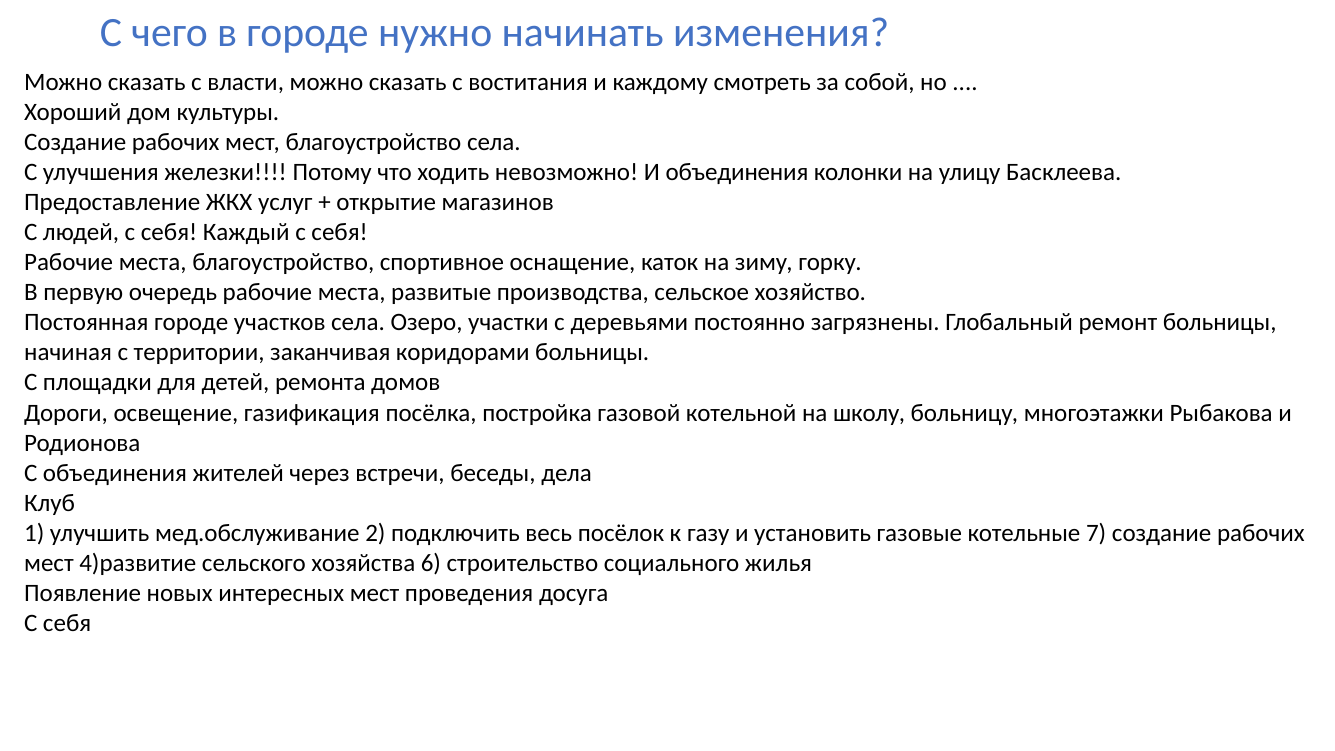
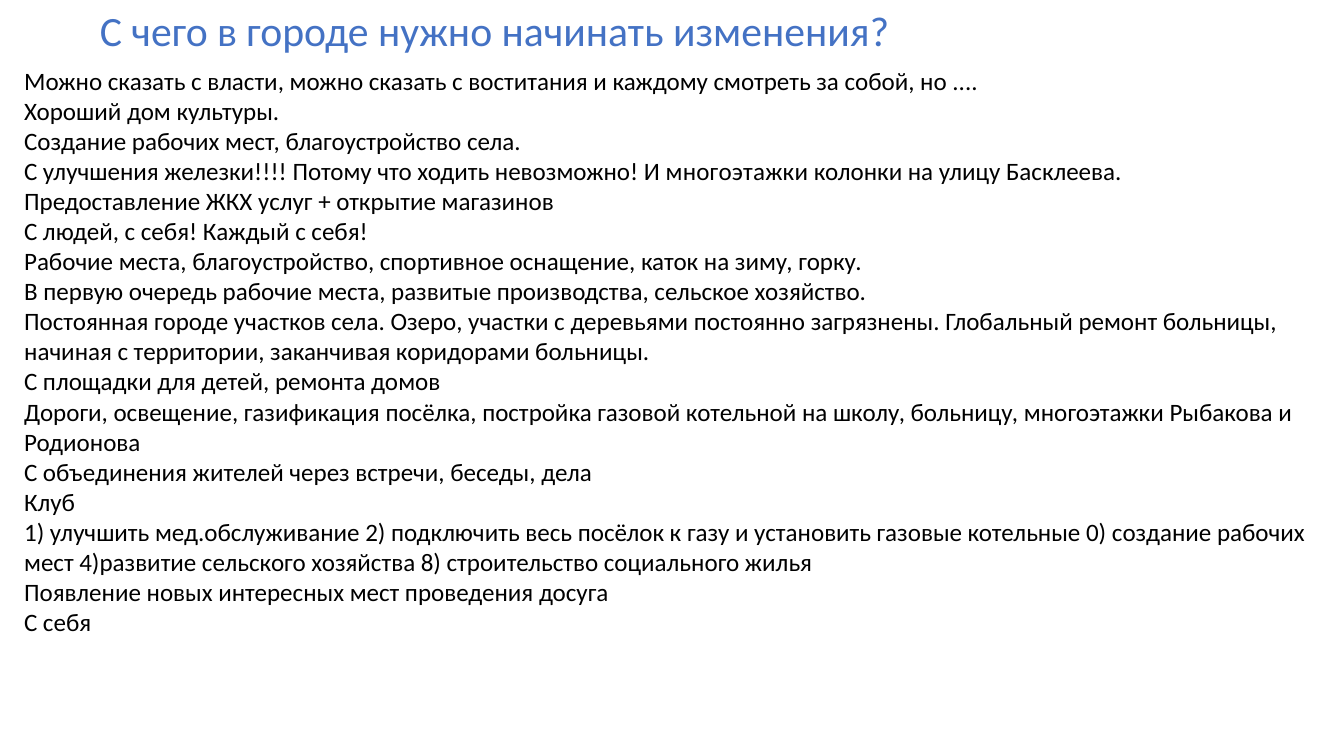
И объединения: объединения -> многоэтажки
7: 7 -> 0
6: 6 -> 8
